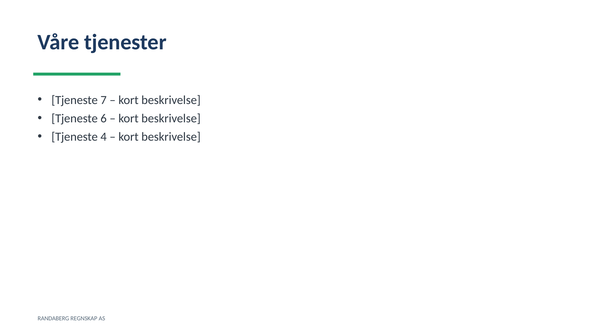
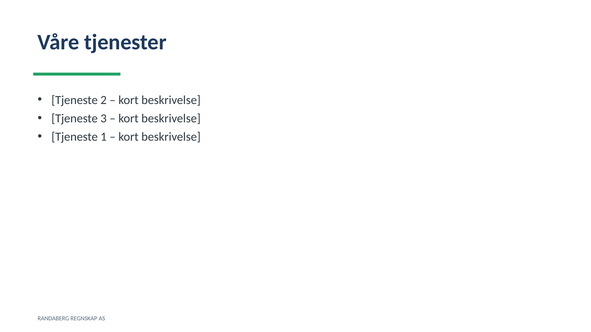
7: 7 -> 2
6: 6 -> 3
4: 4 -> 1
